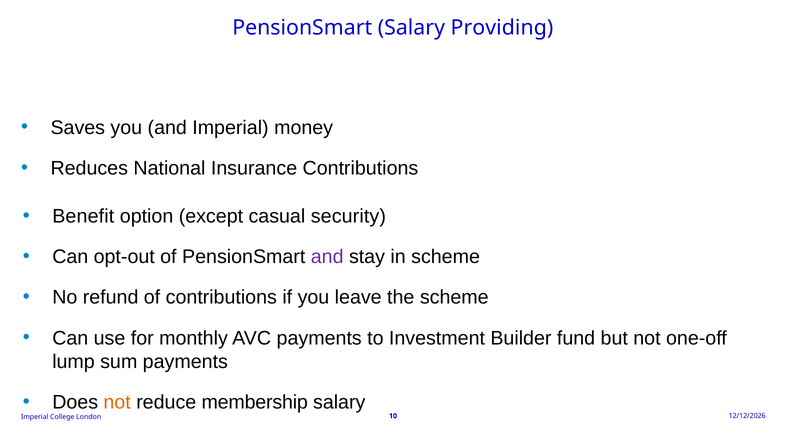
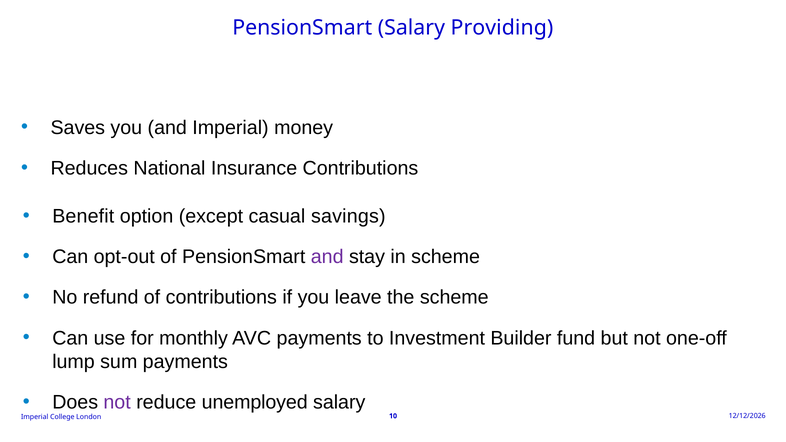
security: security -> savings
not at (117, 402) colour: orange -> purple
membership: membership -> unemployed
